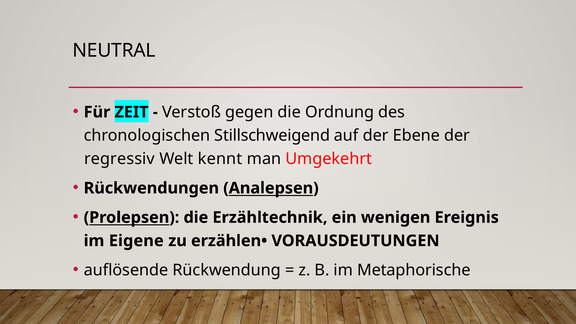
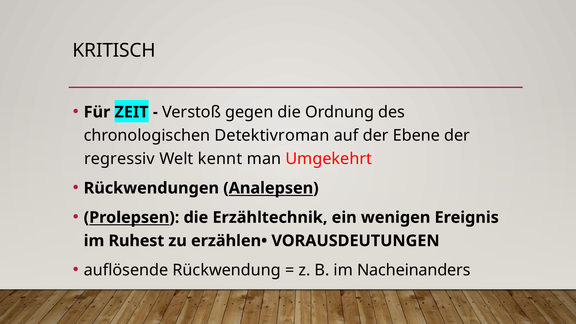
NEUTRAL: NEUTRAL -> KRITISCH
Stillschweigend: Stillschweigend -> Detektivroman
Eigene: Eigene -> Ruhest
Metaphorische: Metaphorische -> Nacheinanders
